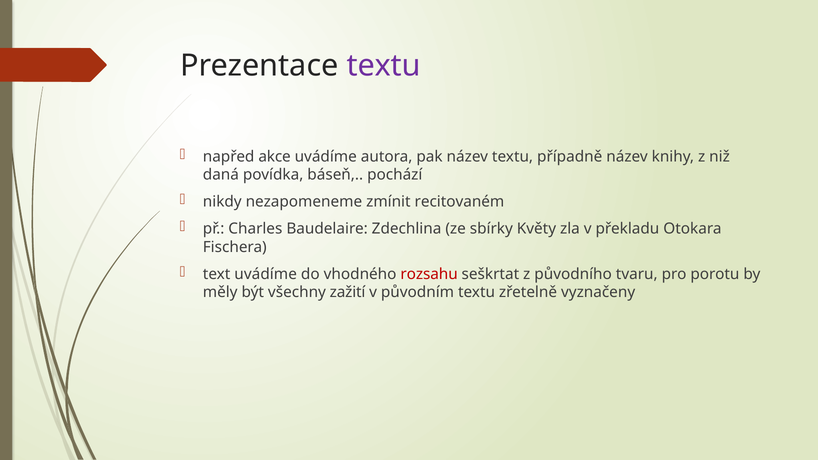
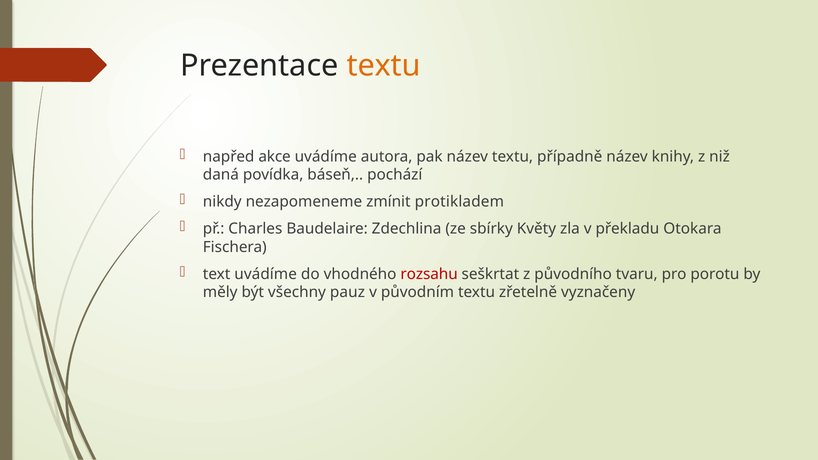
textu at (384, 66) colour: purple -> orange
recitovaném: recitovaném -> protikladem
zažití: zažití -> pauz
